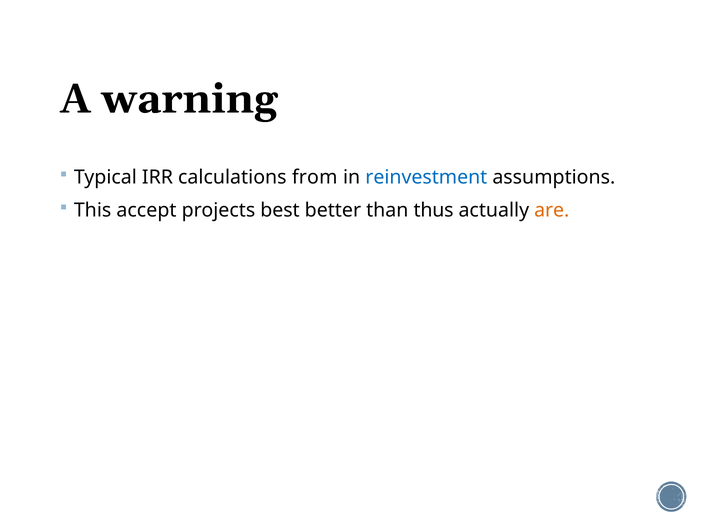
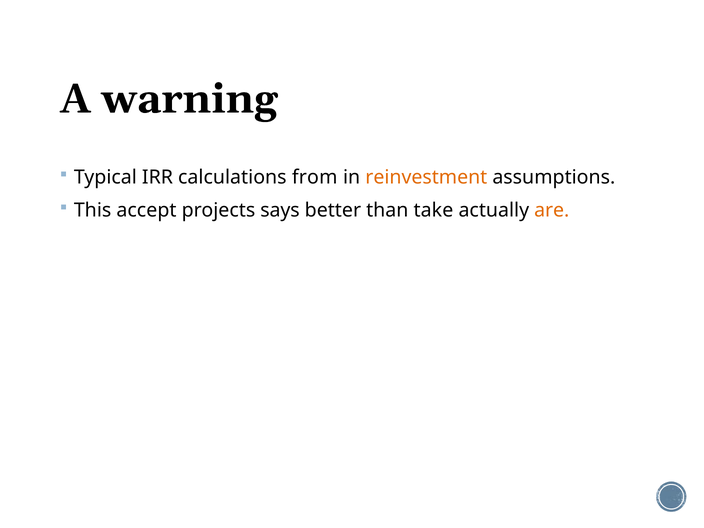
reinvestment colour: blue -> orange
best: best -> says
thus: thus -> take
